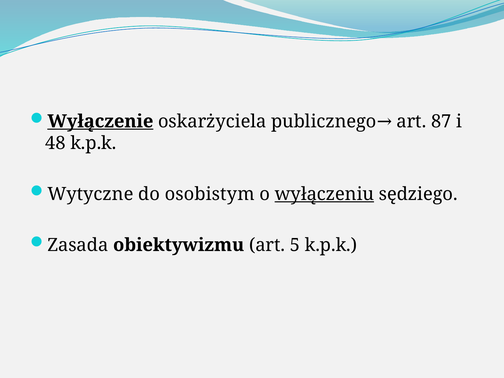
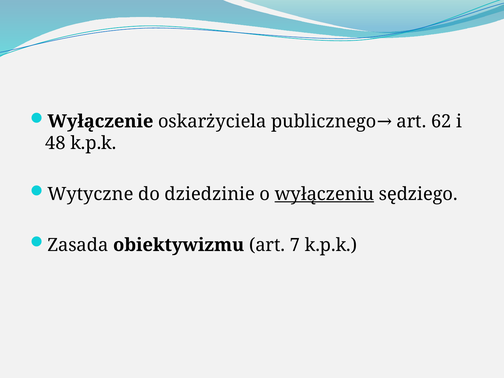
Wyłączenie underline: present -> none
87: 87 -> 62
osobistym: osobistym -> dziedzinie
5: 5 -> 7
